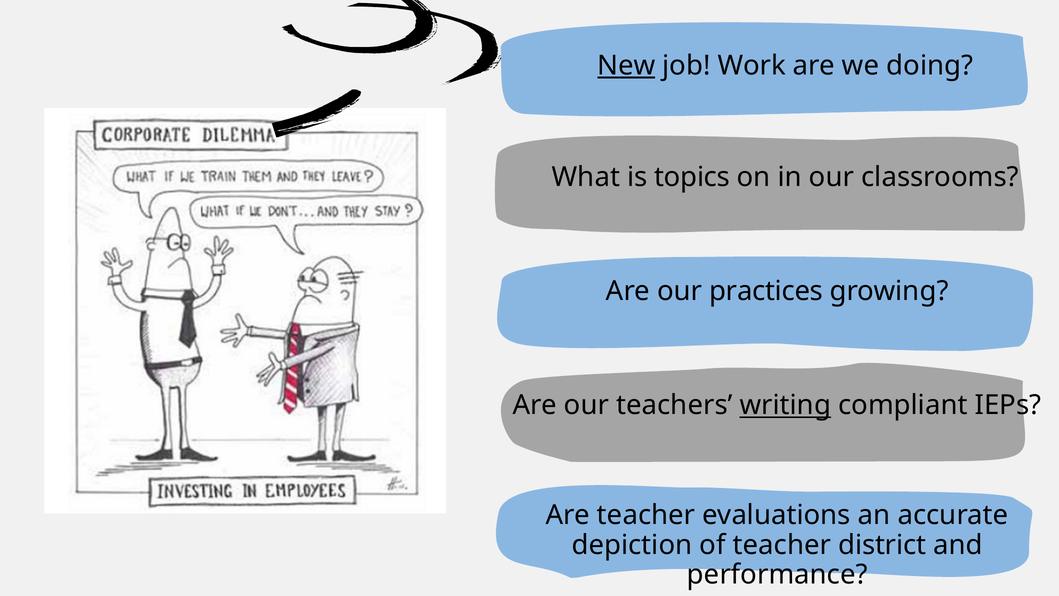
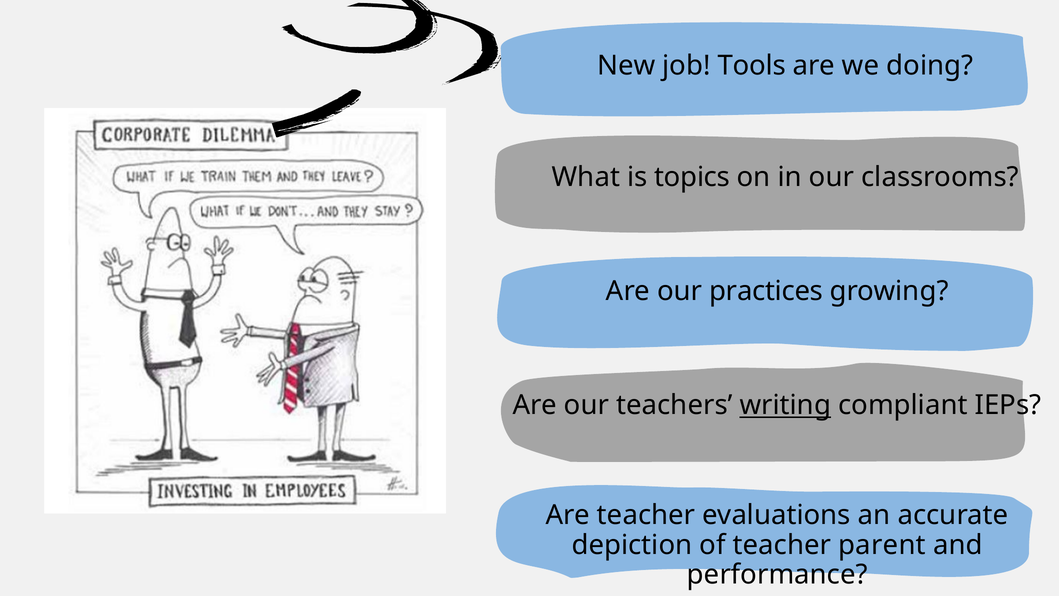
New underline: present -> none
Work: Work -> Tools
district: district -> parent
